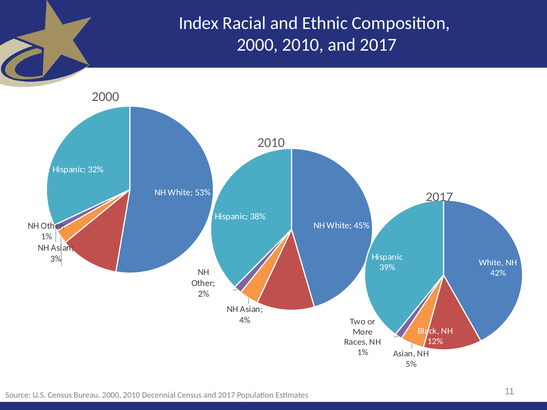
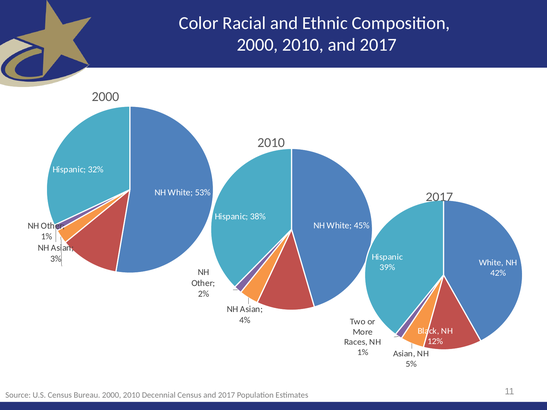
Index: Index -> Color
